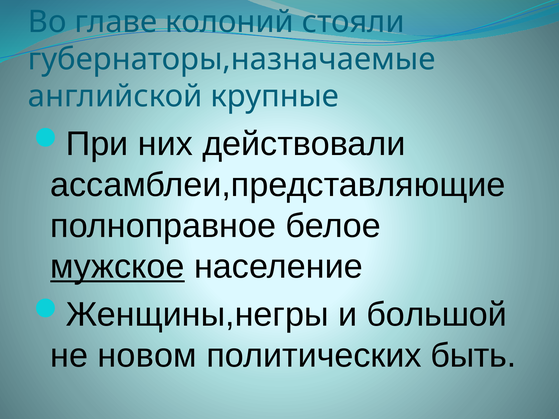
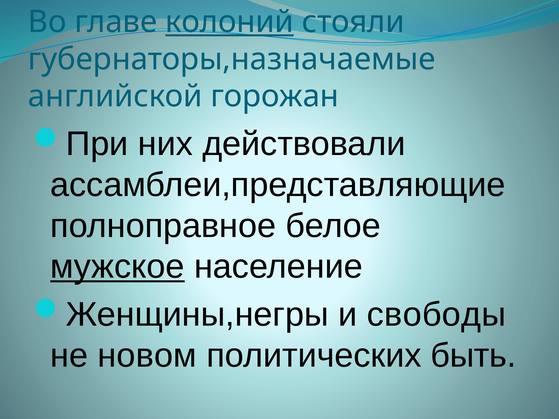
колоний underline: none -> present
крупные: крупные -> горожан
большой: большой -> свободы
